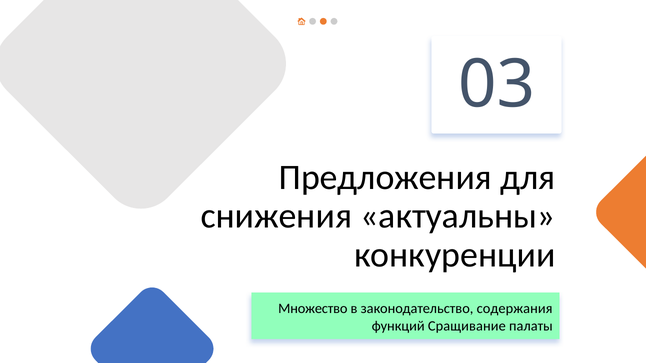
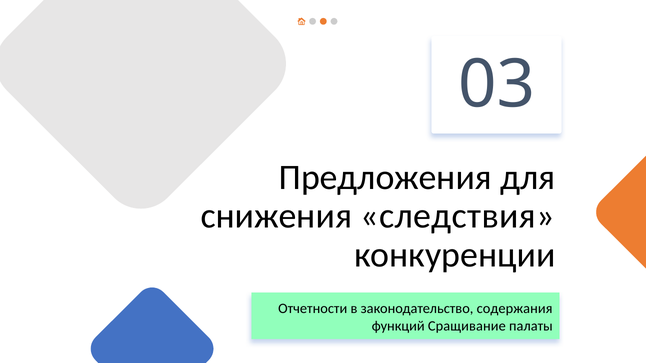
актуальны: актуальны -> следствия
Множество: Множество -> Отчетности
